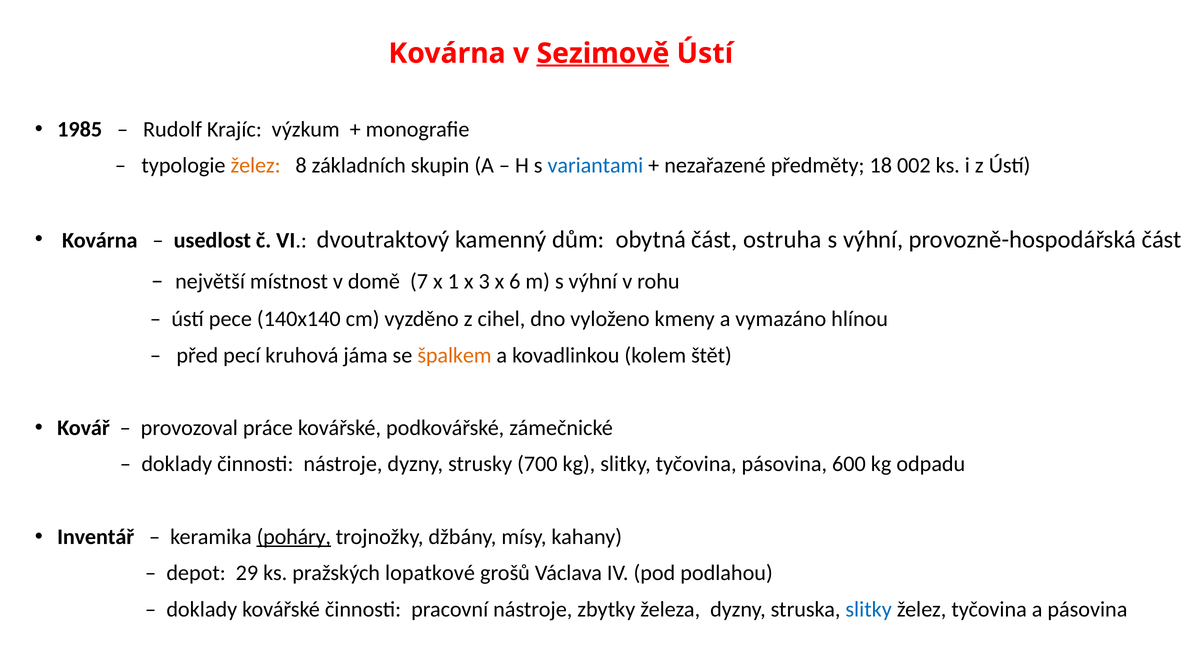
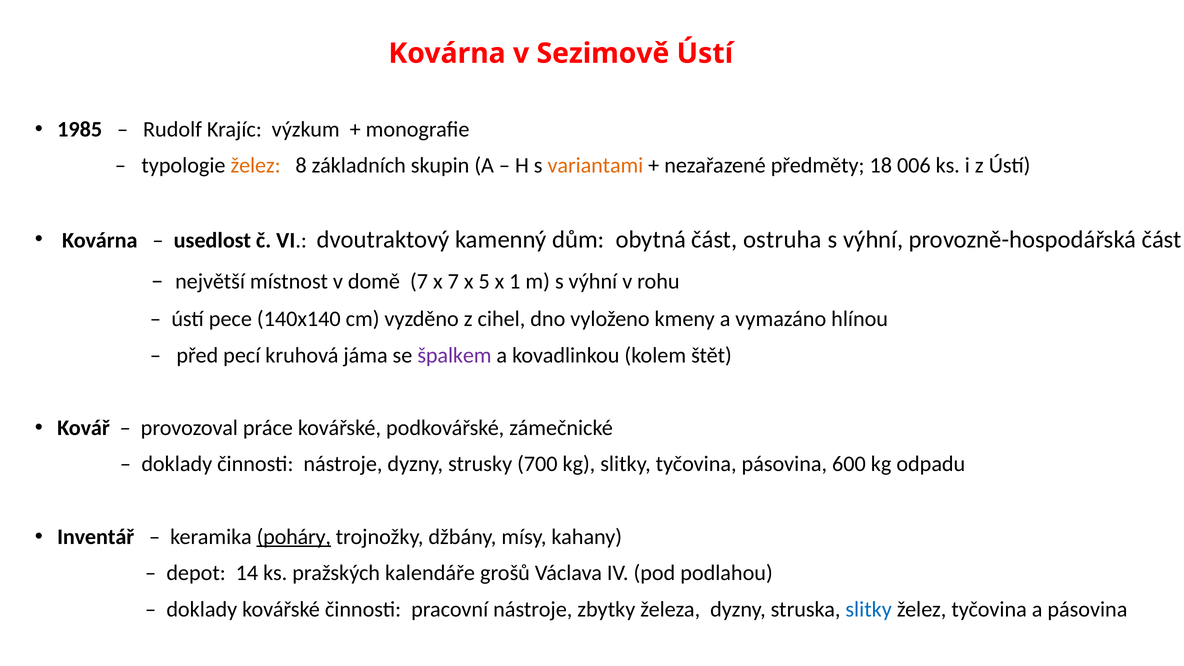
Sezimově underline: present -> none
variantami colour: blue -> orange
002: 002 -> 006
x 1: 1 -> 7
3: 3 -> 5
6: 6 -> 1
špalkem colour: orange -> purple
29: 29 -> 14
lopatkové: lopatkové -> kalendáře
